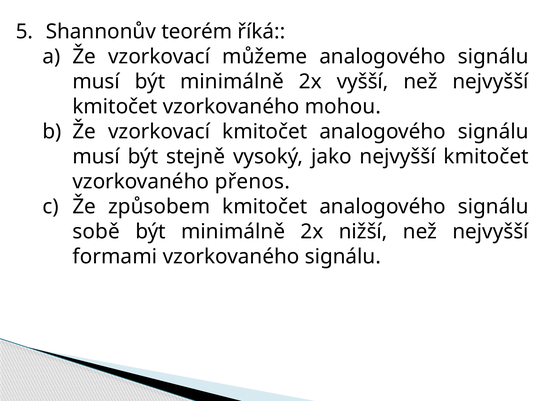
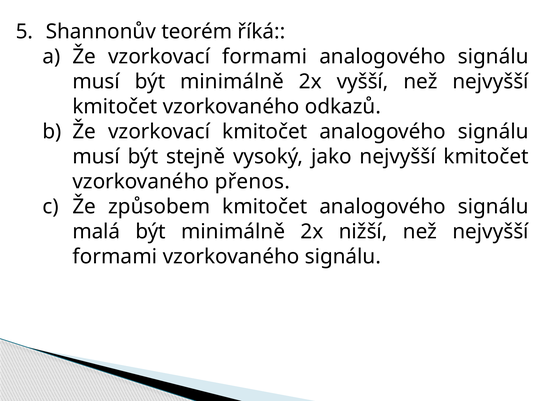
vzorkovací můžeme: můžeme -> formami
mohou: mohou -> odkazů
sobě: sobě -> malá
